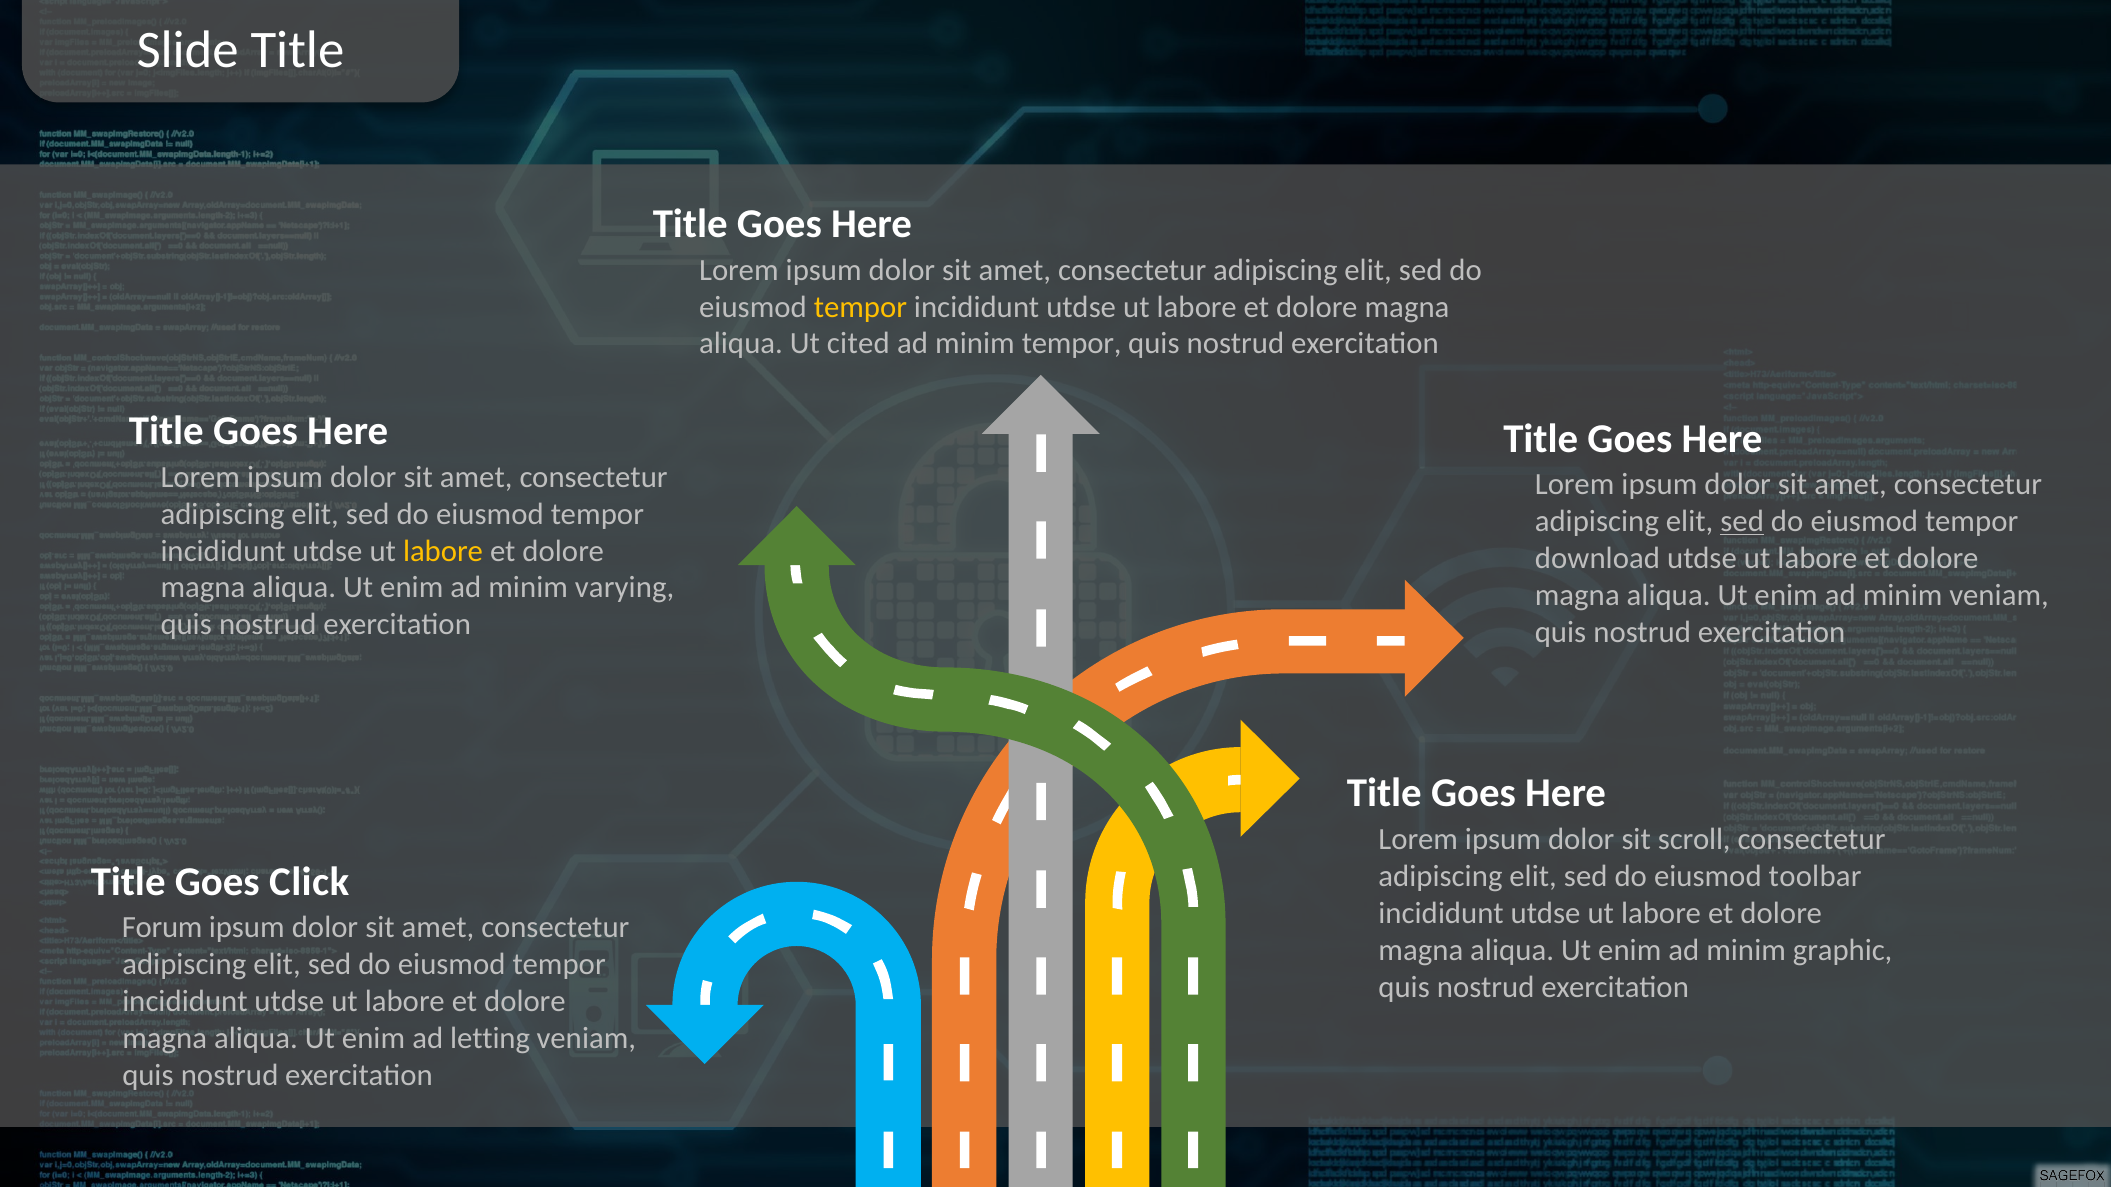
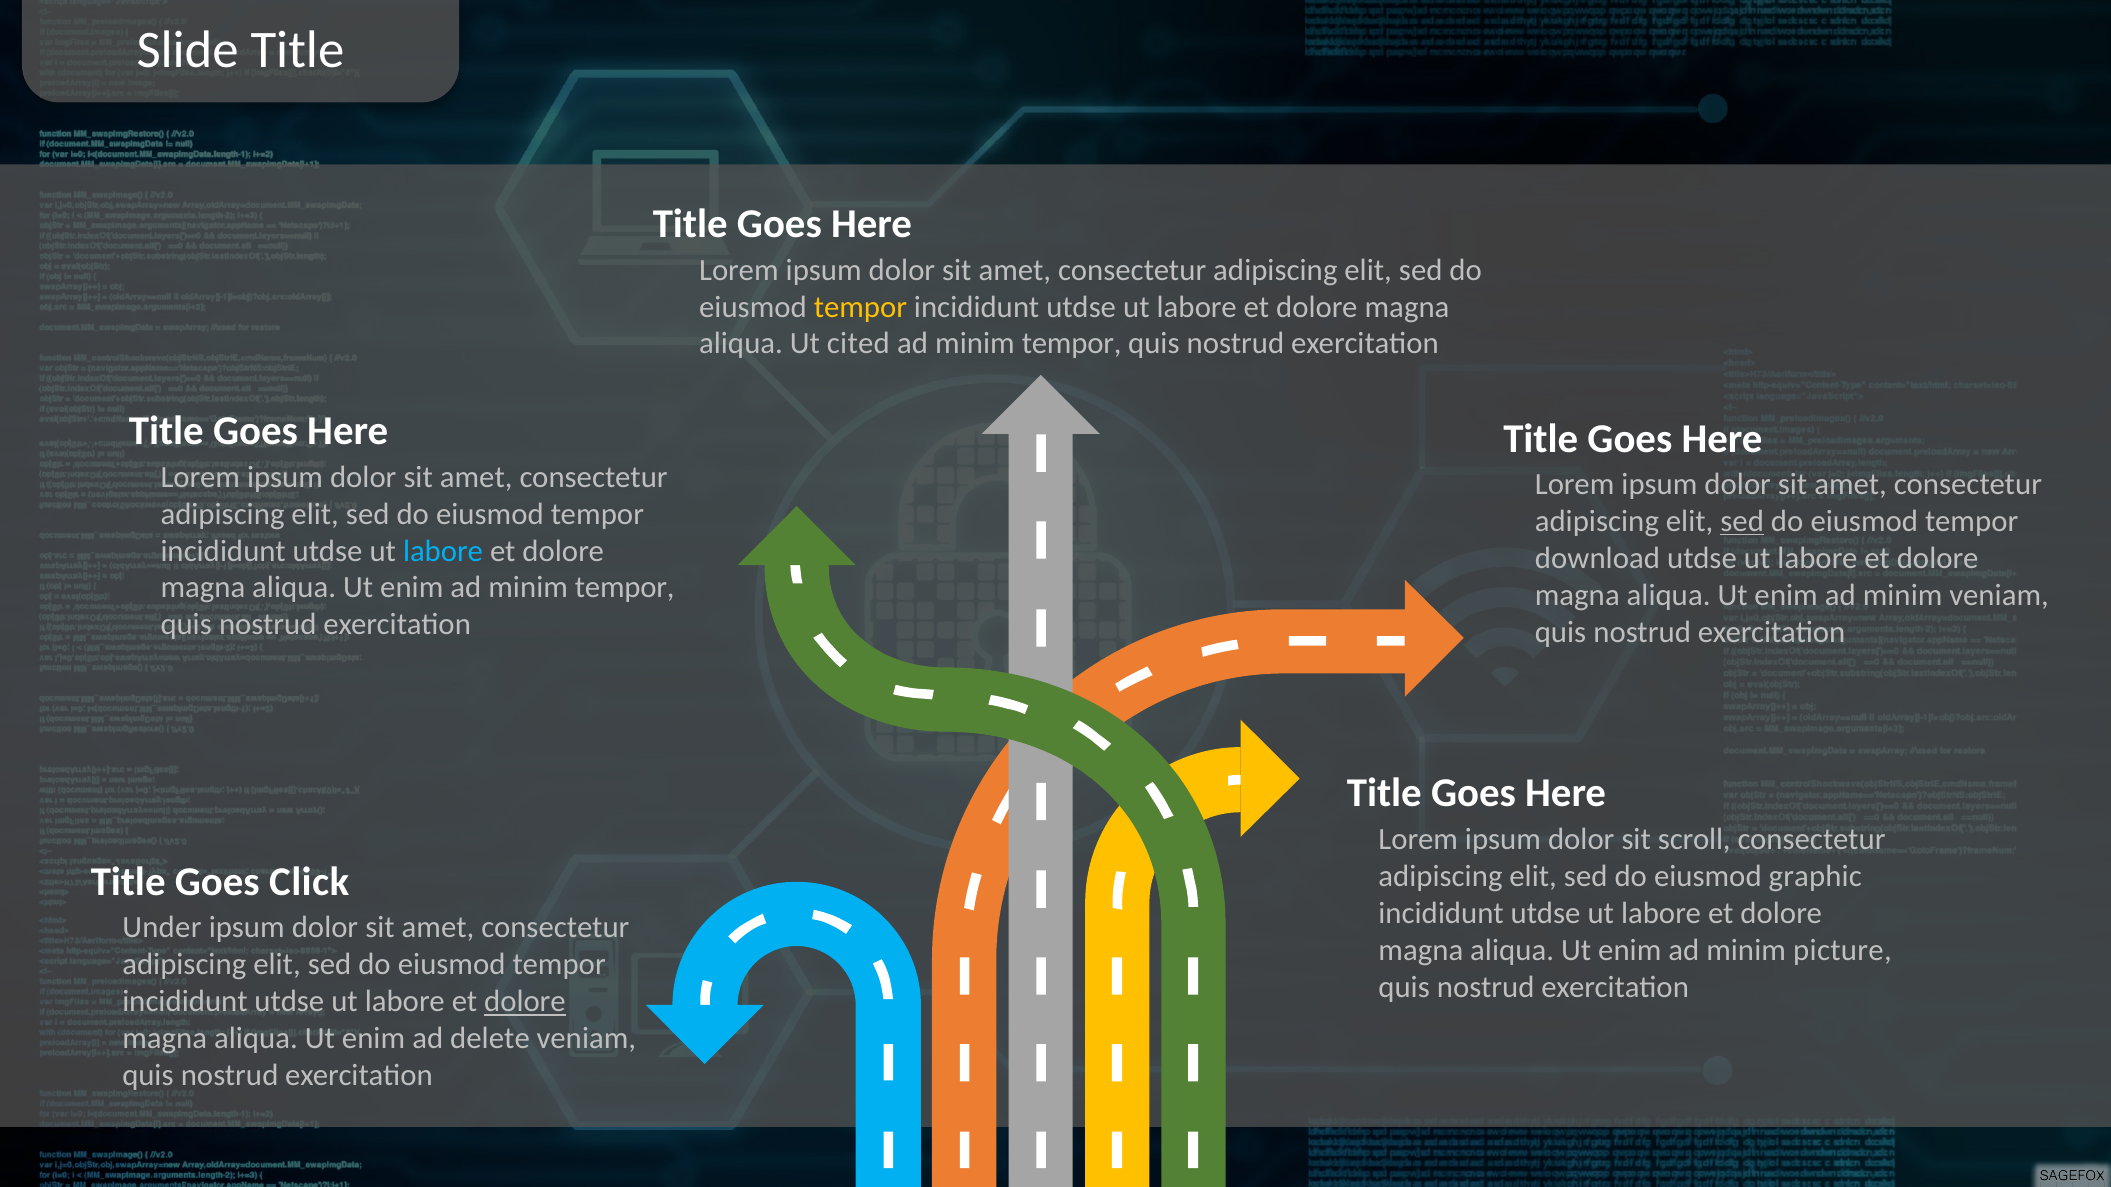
labore at (443, 551) colour: yellow -> light blue
enim ad minim varying: varying -> tempor
toolbar: toolbar -> graphic
Forum: Forum -> Under
graphic: graphic -> picture
dolore at (525, 1002) underline: none -> present
letting: letting -> delete
